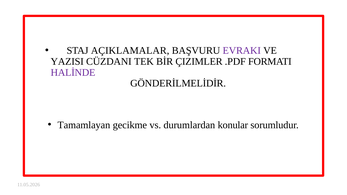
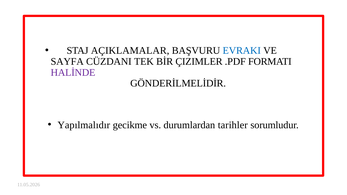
EVRAKI colour: purple -> blue
YAZISI: YAZISI -> SAYFA
Tamamlayan: Tamamlayan -> Yapılmalıdır
konular: konular -> tarihler
